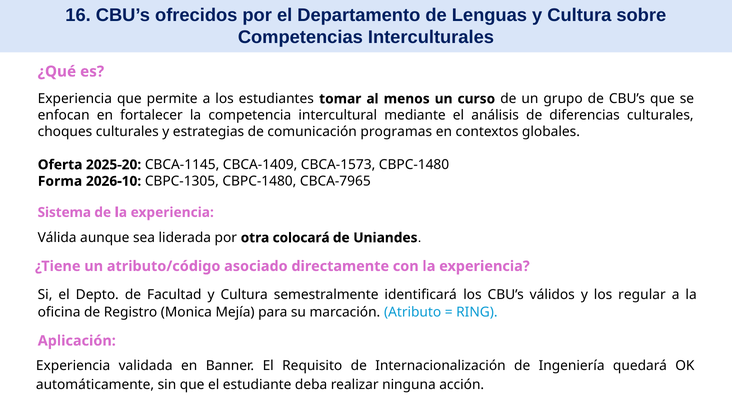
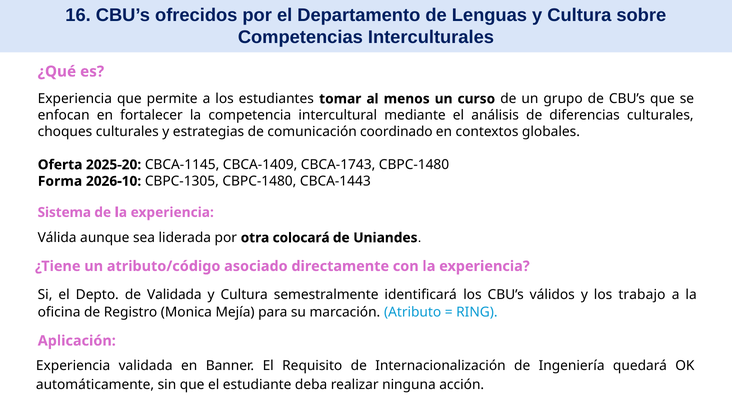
programas: programas -> coordinado
CBCA-1573: CBCA-1573 -> CBCA-1743
CBCA-7965: CBCA-7965 -> CBCA-1443
de Facultad: Facultad -> Validada
regular: regular -> trabajo
